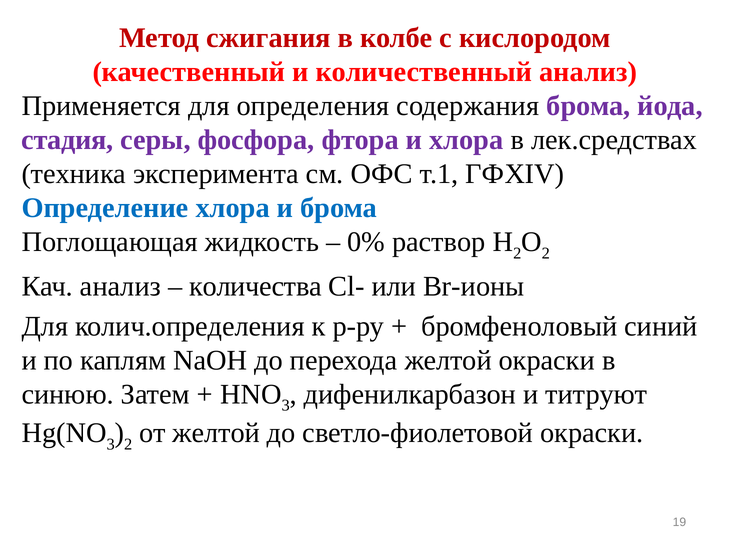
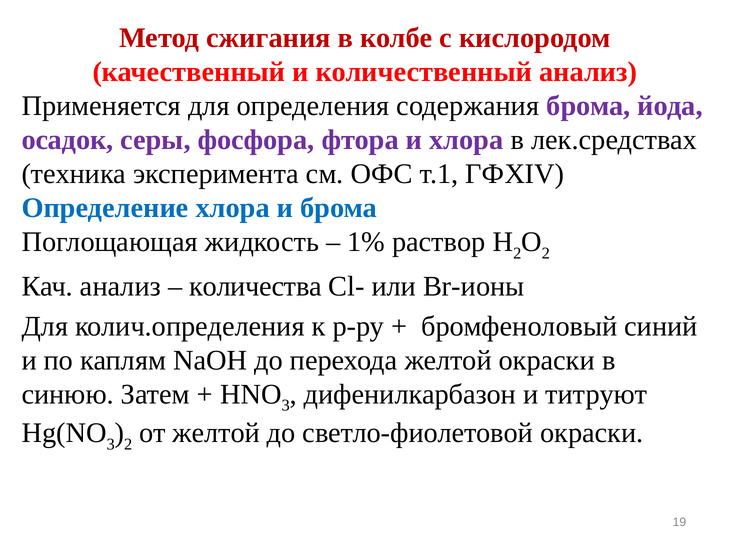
стадия: стадия -> осадок
0%: 0% -> 1%
